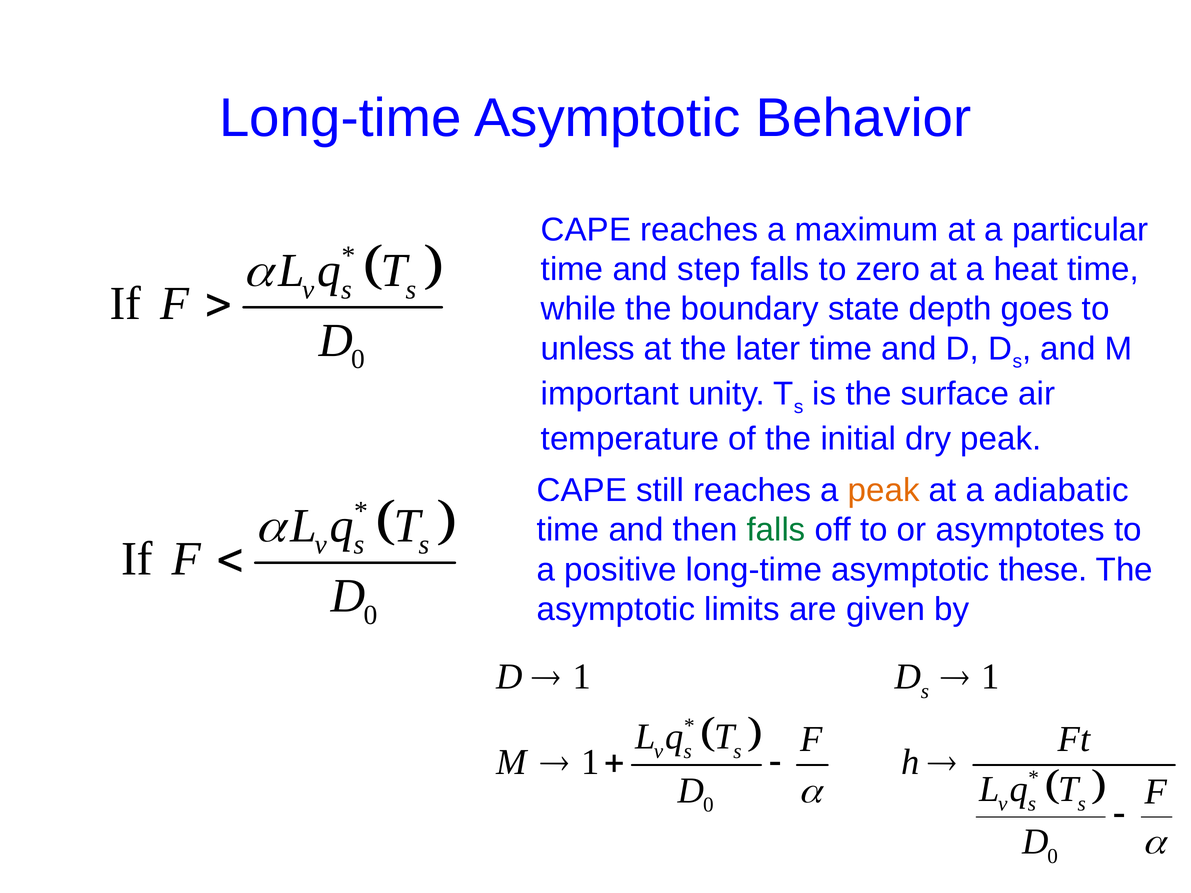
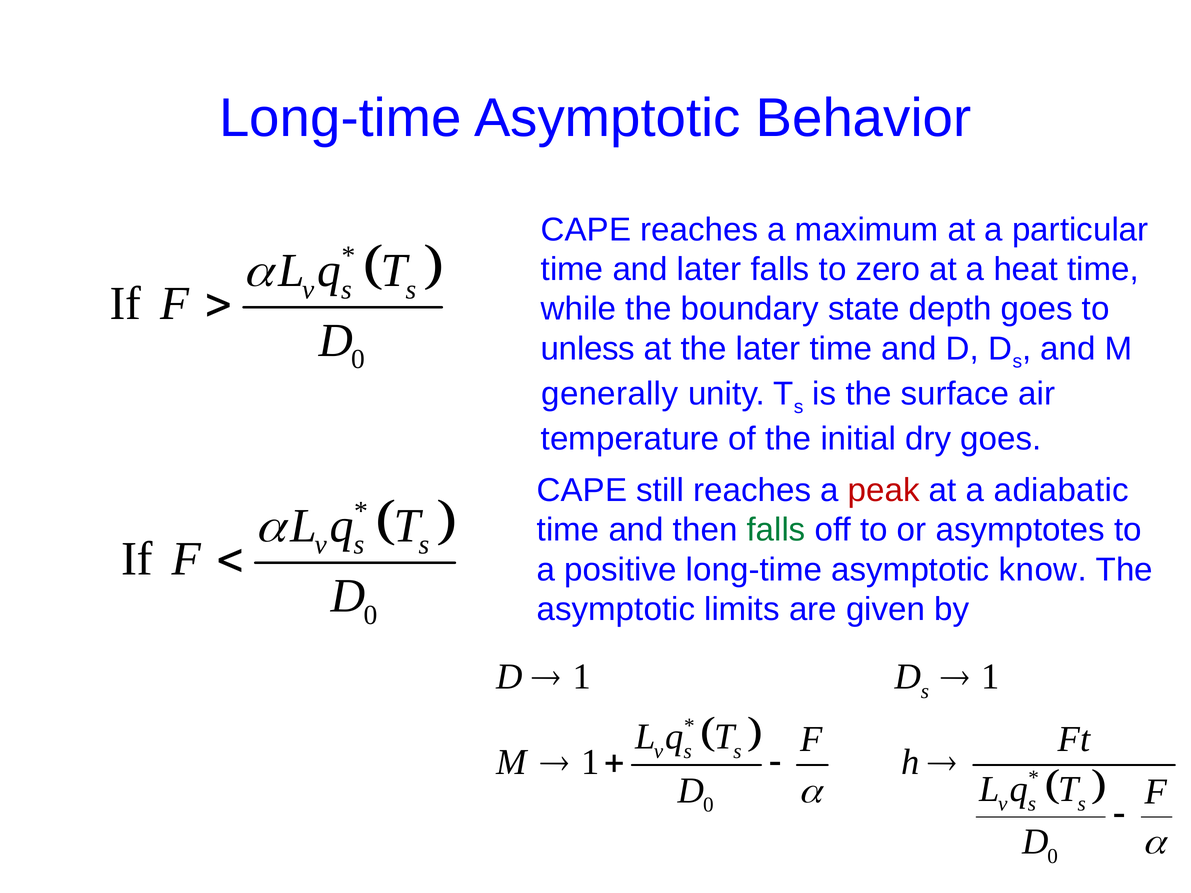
and step: step -> later
important: important -> generally
dry peak: peak -> goes
peak at (884, 490) colour: orange -> red
these: these -> know
